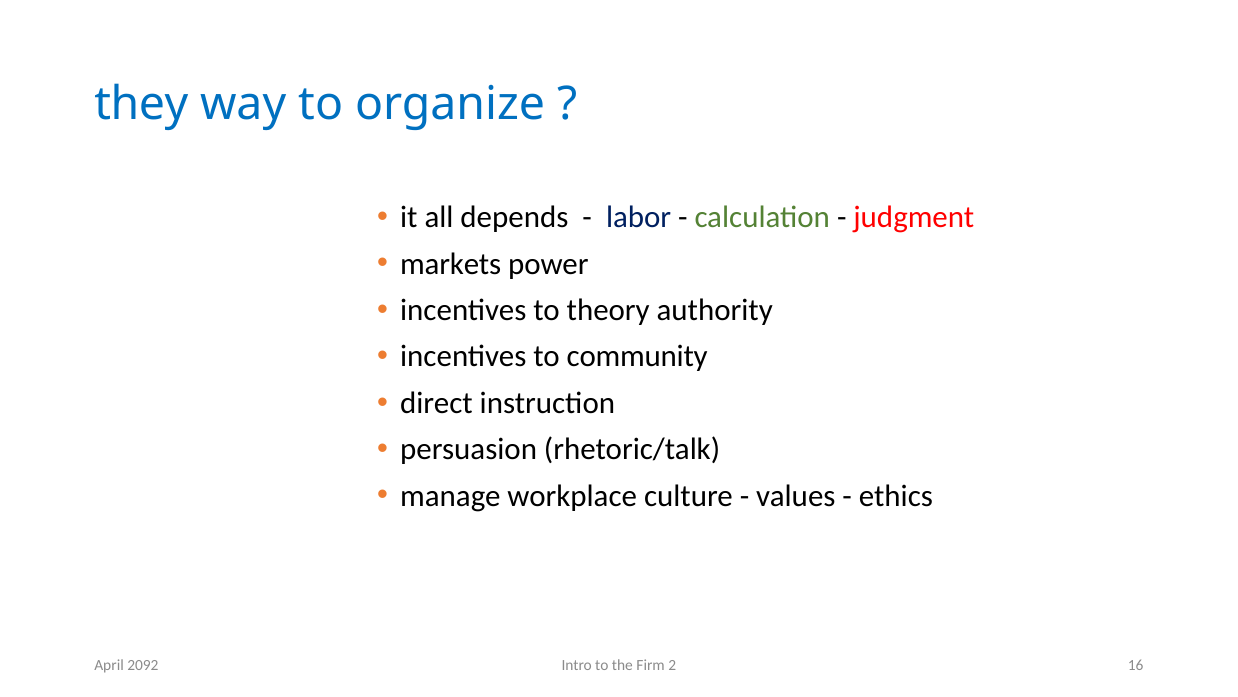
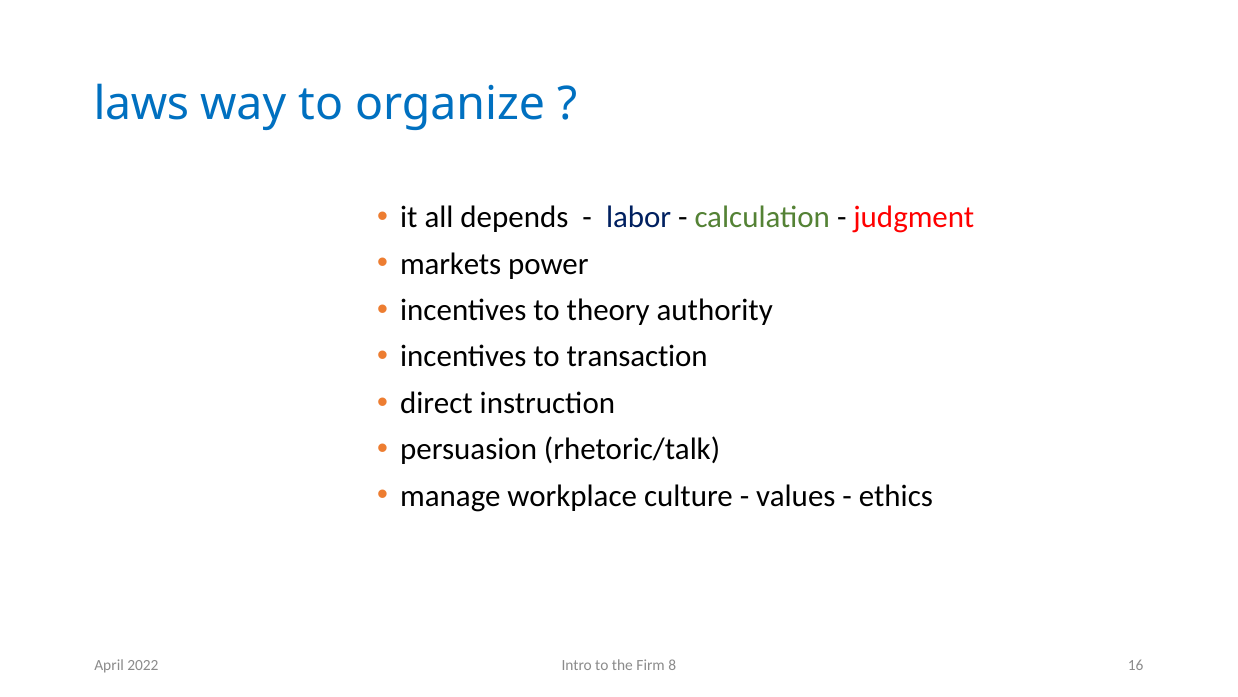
they: they -> laws
community: community -> transaction
2: 2 -> 8
2092: 2092 -> 2022
